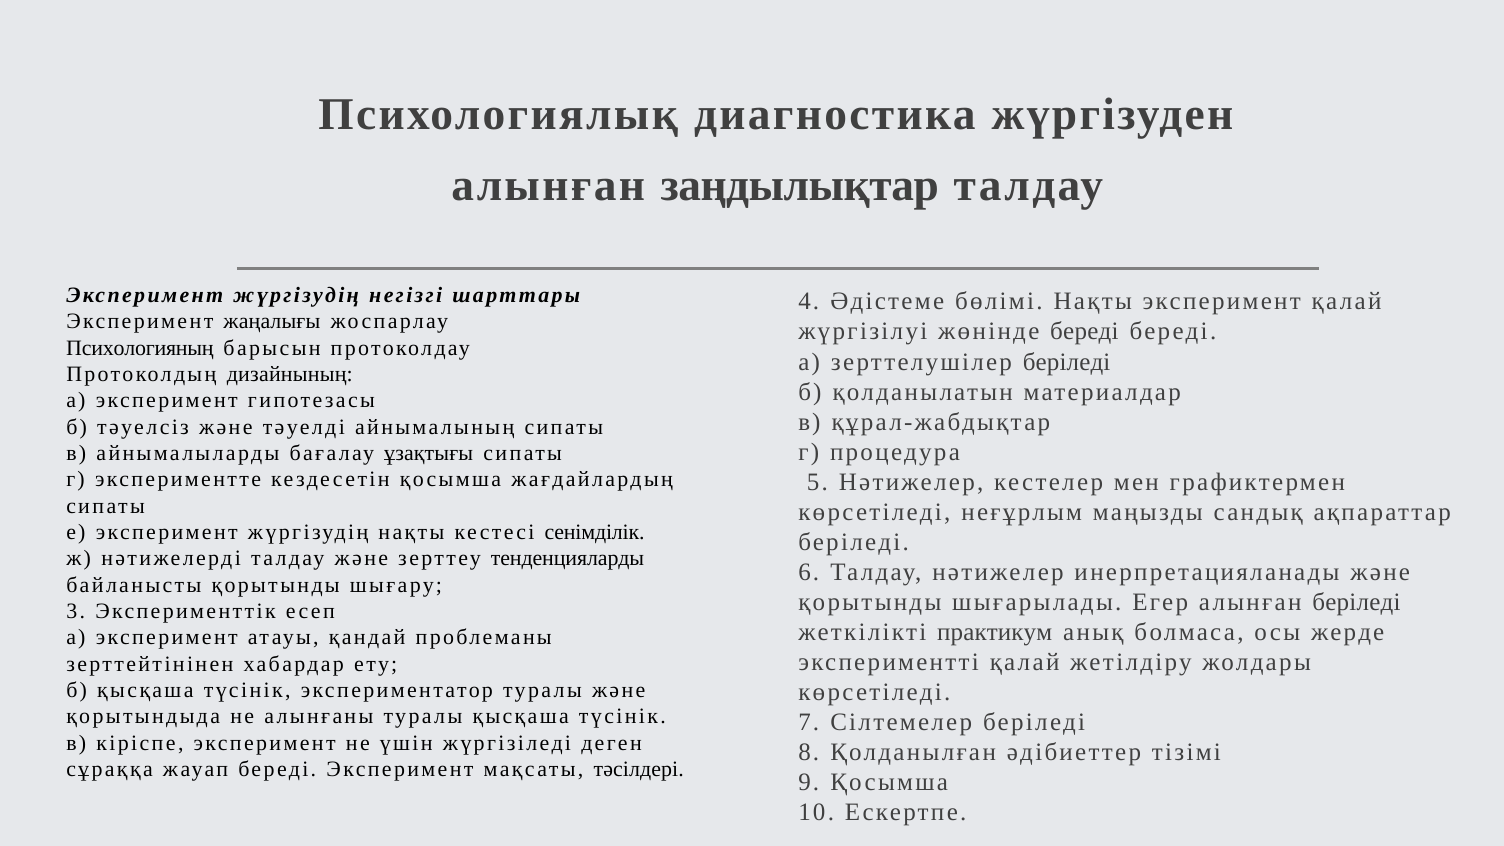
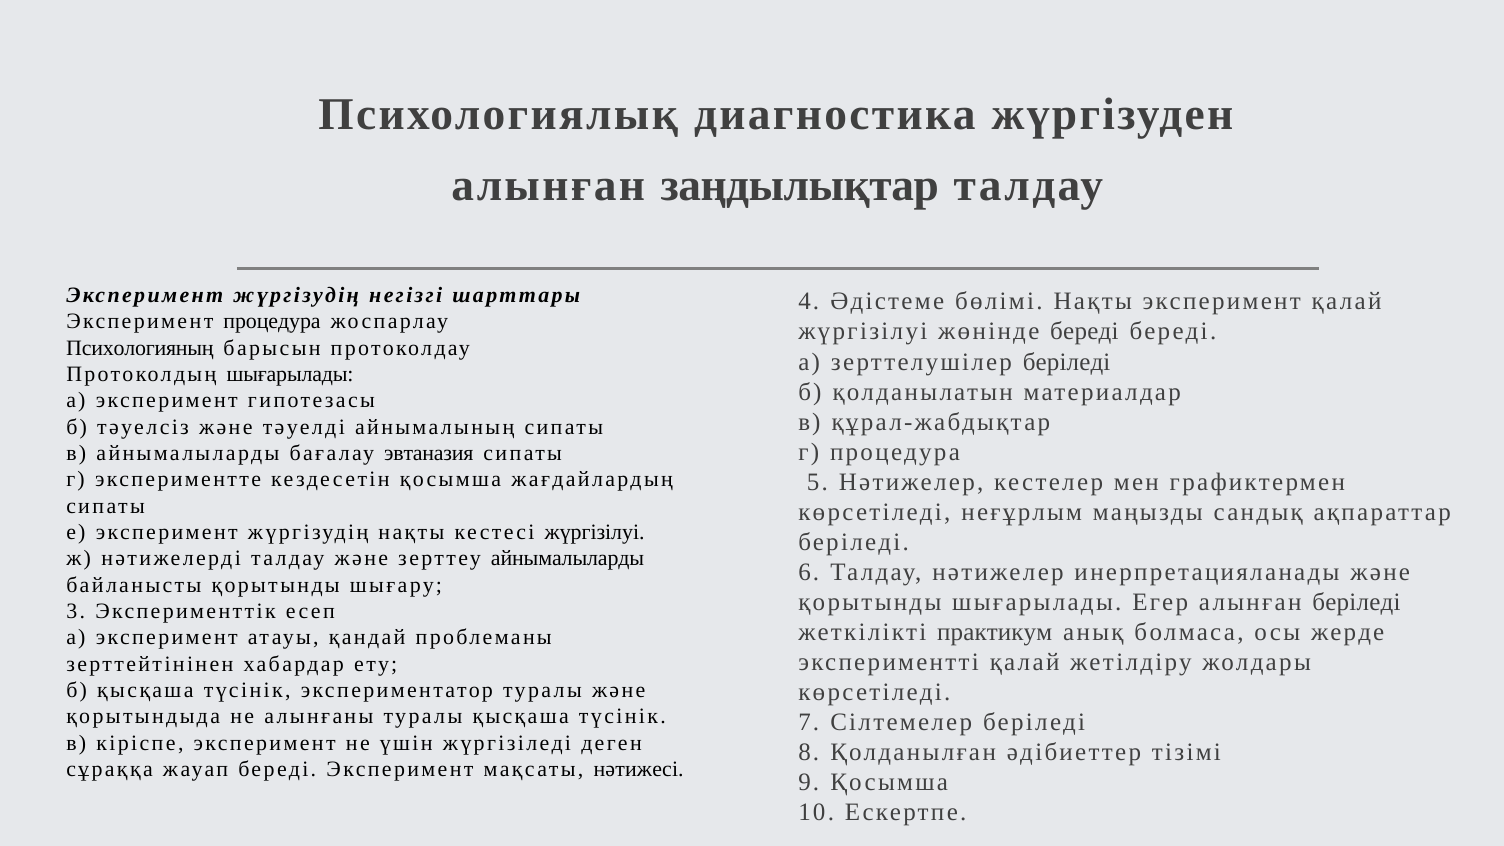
Эксперимент жаңалығы: жаңалығы -> процедура
Протоколдың дизайнының: дизайнының -> шығарылады
ұзақтығы: ұзақтығы -> эвтаназия
кестесі сенімділік: сенімділік -> жүргізілуі
зерттеу тенденцияларды: тенденцияларды -> айнымалыларды
тәсілдері: тәсілдері -> нәтижесі
